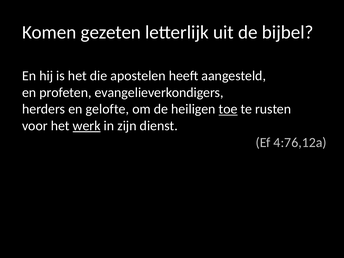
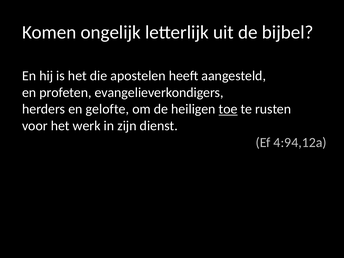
gezeten: gezeten -> ongelijk
werk underline: present -> none
4:76,12a: 4:76,12a -> 4:94,12a
